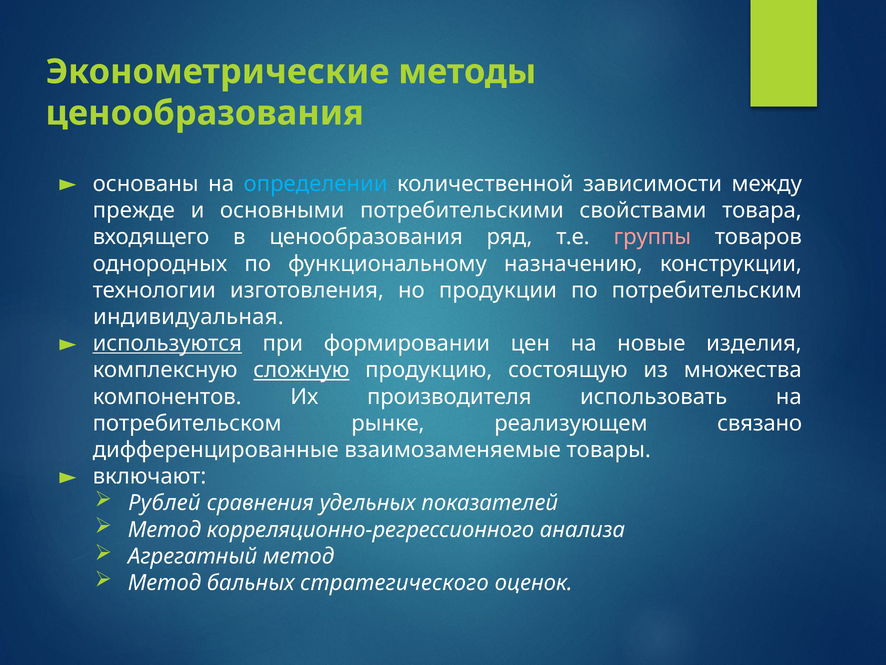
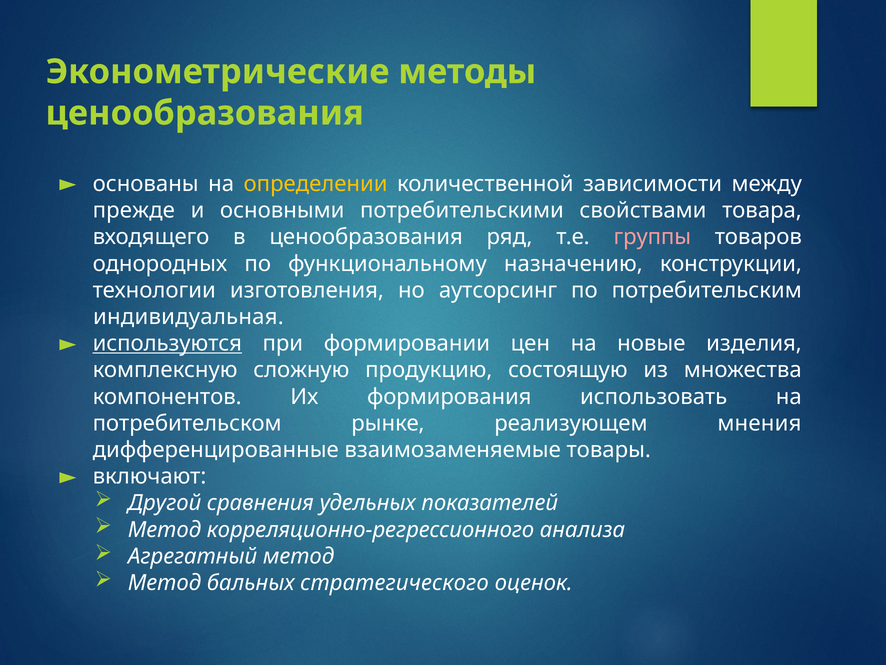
определении colour: light blue -> yellow
продукции: продукции -> аутсорсинг
сложную underline: present -> none
производителя: производителя -> формирования
связано: связано -> мнения
Рублей: Рублей -> Другой
